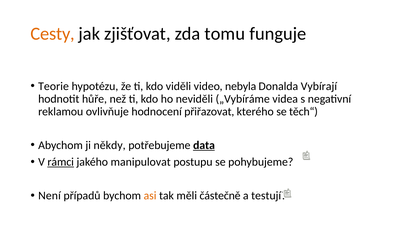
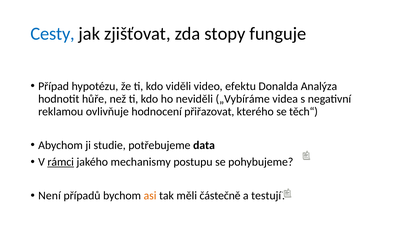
Cesty colour: orange -> blue
tomu: tomu -> stopy
Teorie: Teorie -> Případ
nebyla: nebyla -> efektu
Vybírají: Vybírají -> Analýza
někdy: někdy -> studie
data underline: present -> none
manipulovat: manipulovat -> mechanismy
